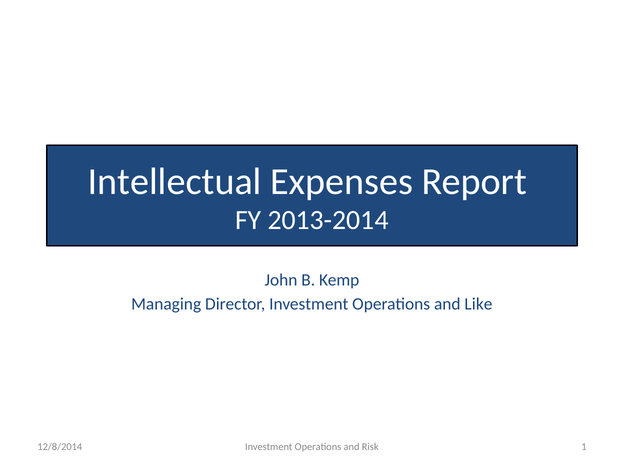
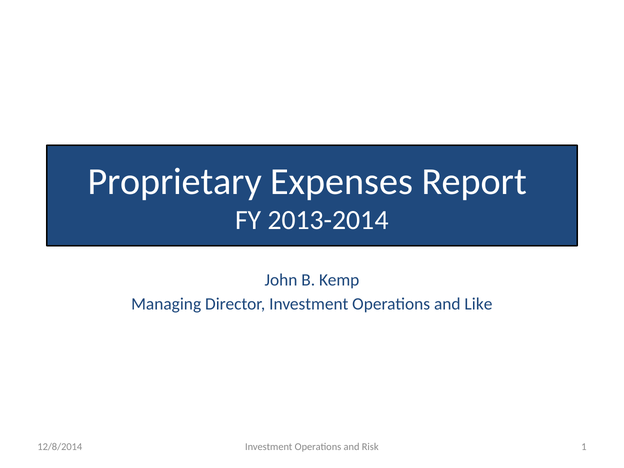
Intellectual: Intellectual -> Proprietary
